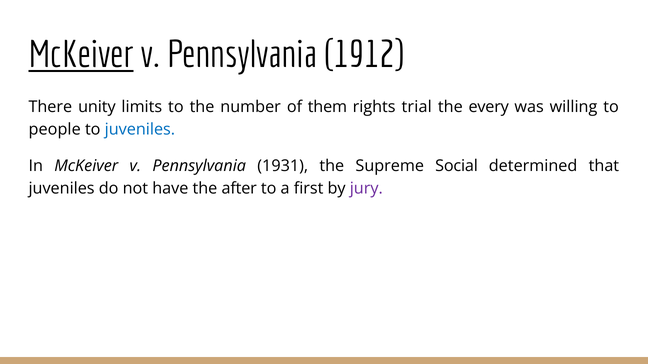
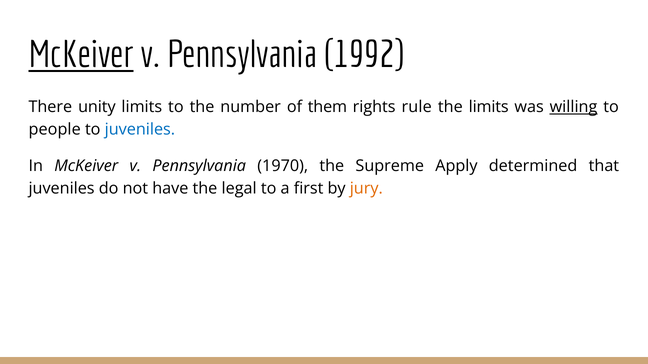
1912: 1912 -> 1992
trial: trial -> rule
the every: every -> limits
willing underline: none -> present
1931: 1931 -> 1970
Social: Social -> Apply
after: after -> legal
jury colour: purple -> orange
